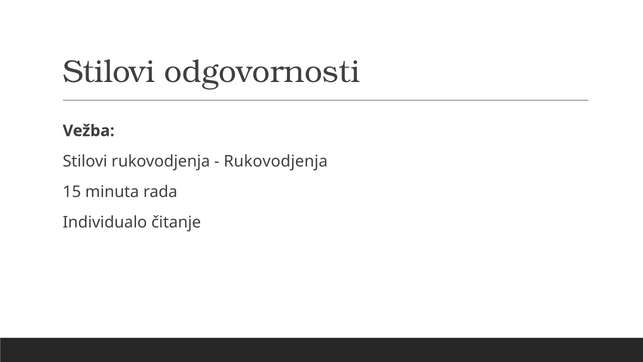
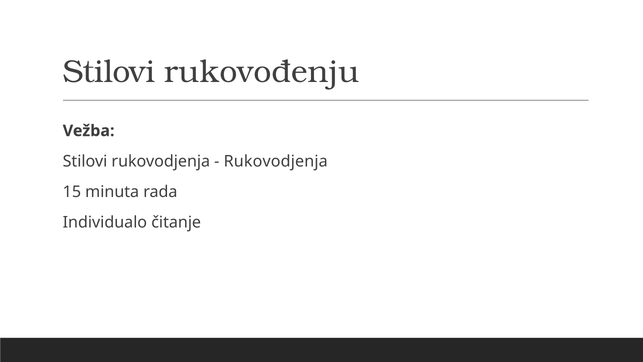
odgovornosti: odgovornosti -> rukovođenju
